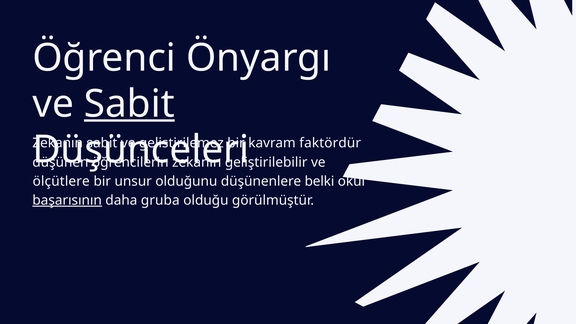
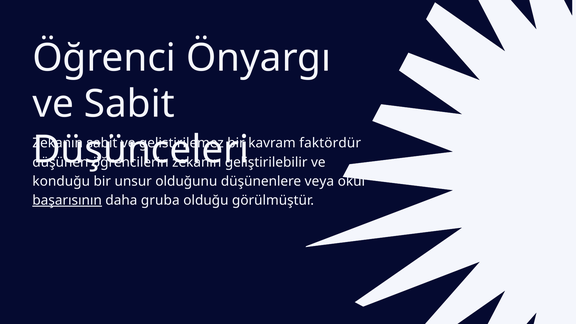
Sabit at (129, 104) underline: present -> none
ölçütlere: ölçütlere -> konduğu
belki: belki -> veya
